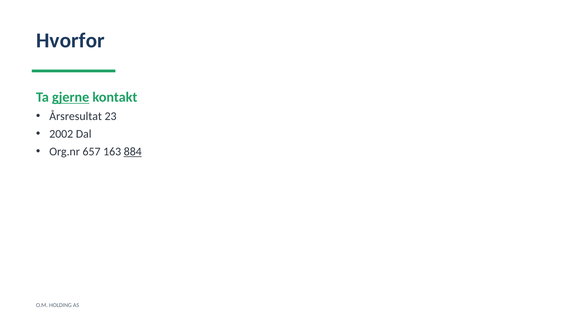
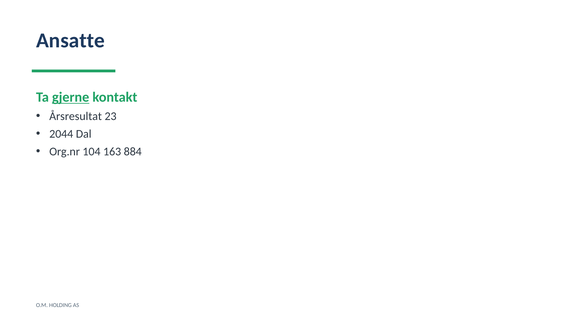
Hvorfor: Hvorfor -> Ansatte
2002: 2002 -> 2044
657: 657 -> 104
884 underline: present -> none
